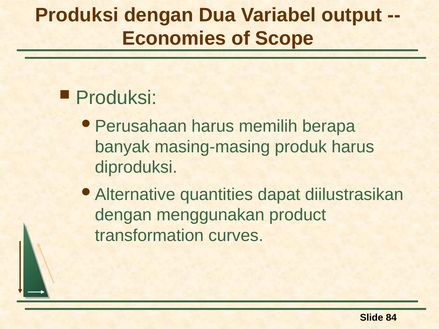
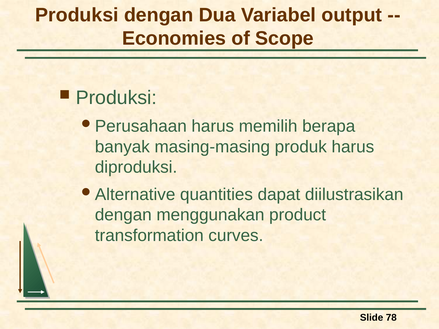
84: 84 -> 78
